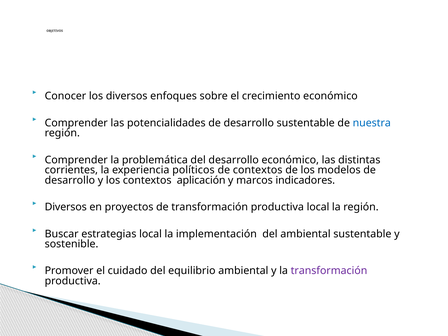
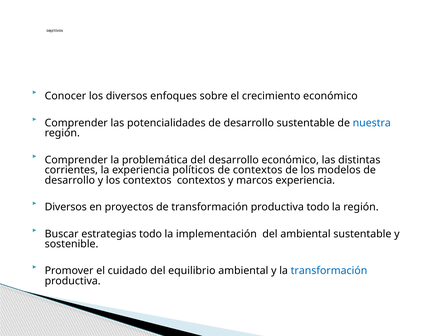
contextos aplicación: aplicación -> contextos
marcos indicadores: indicadores -> experiencia
productiva local: local -> todo
estrategias local: local -> todo
transformación at (329, 271) colour: purple -> blue
